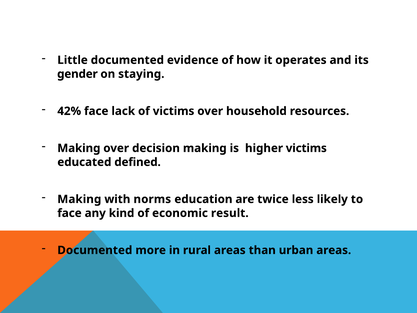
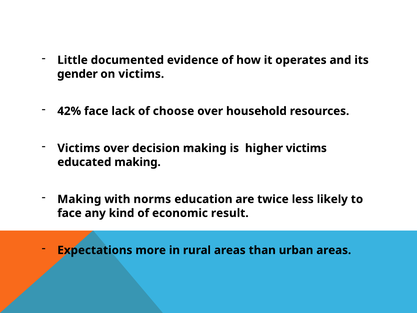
on staying: staying -> victims
of victims: victims -> choose
Making at (79, 148): Making -> Victims
educated defined: defined -> making
Documented at (95, 250): Documented -> Expectations
